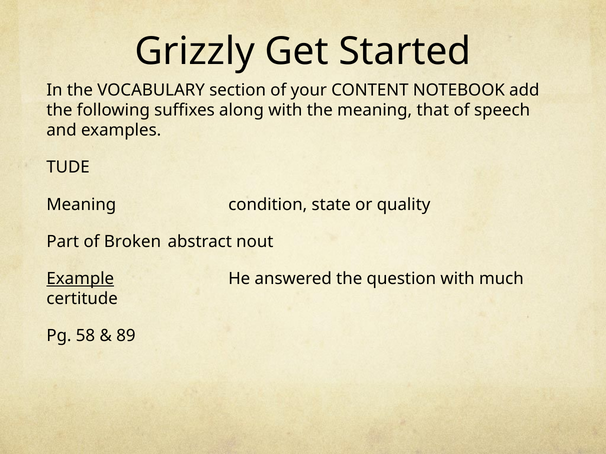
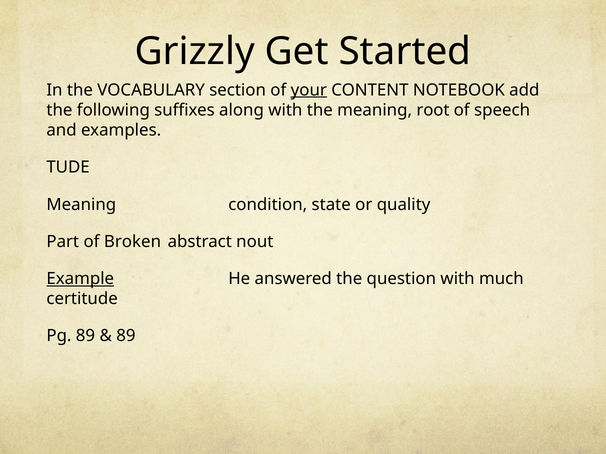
your underline: none -> present
that: that -> root
Pg 58: 58 -> 89
